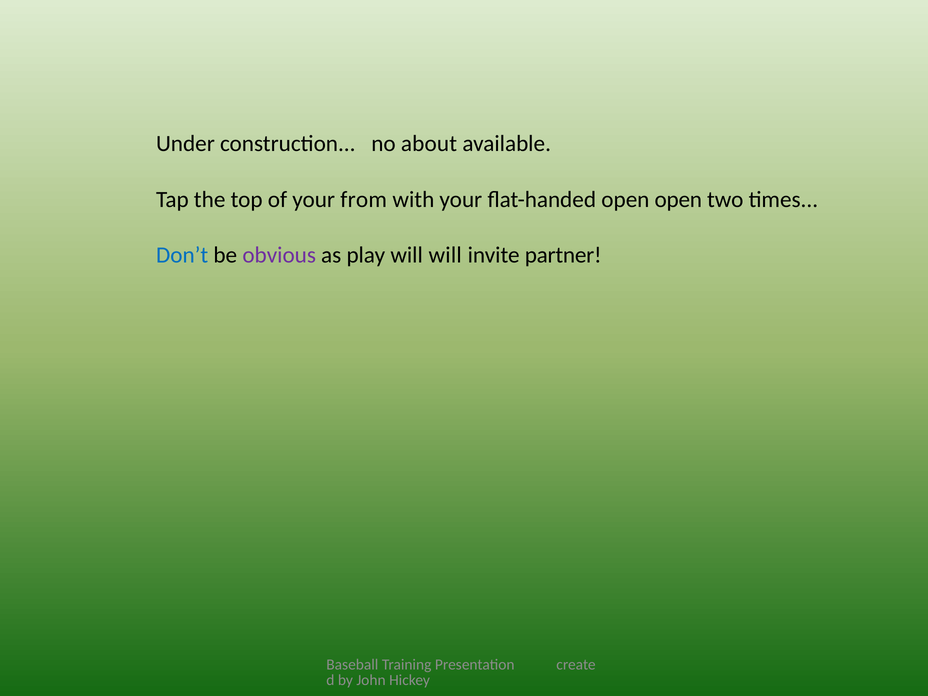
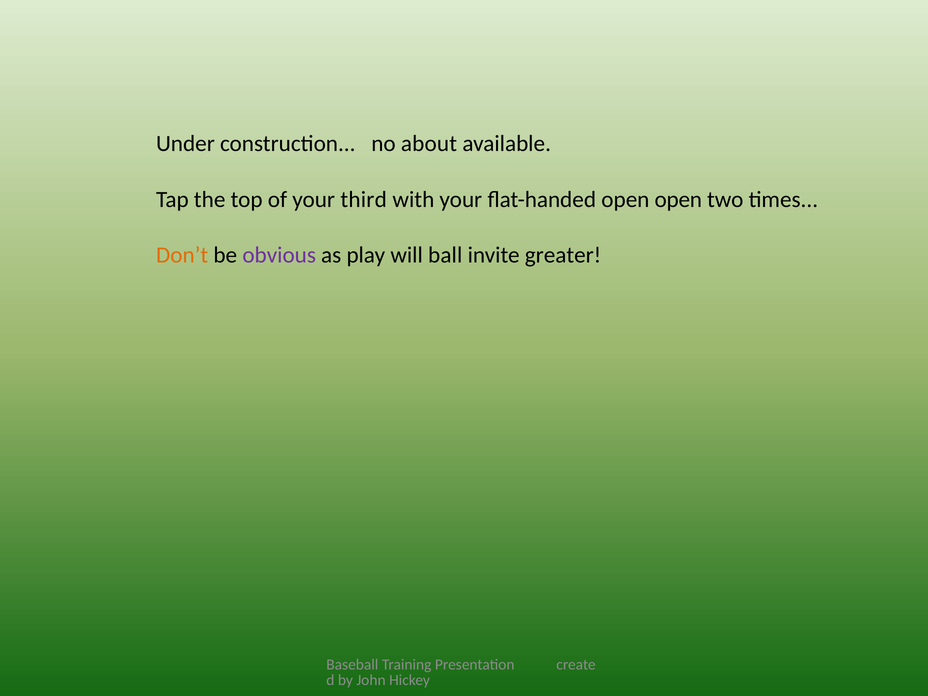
from: from -> third
Don’t colour: blue -> orange
will will: will -> ball
partner: partner -> greater
